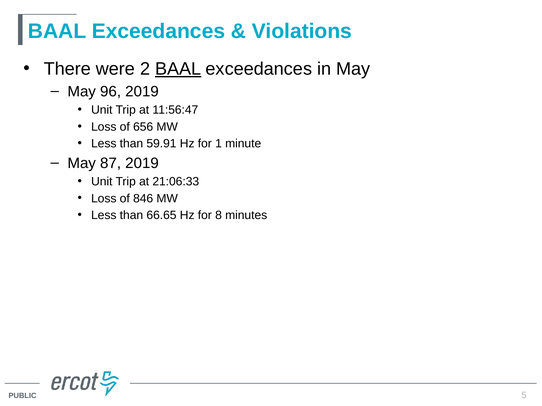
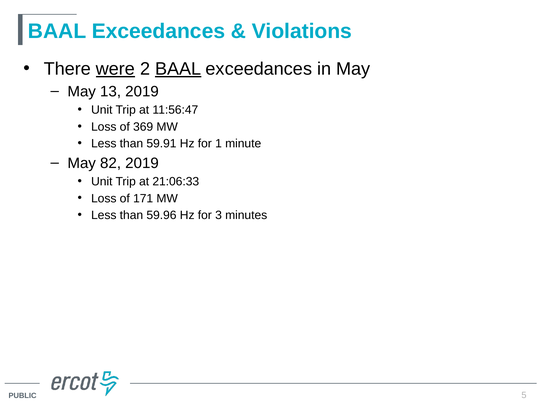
were underline: none -> present
96: 96 -> 13
656: 656 -> 369
87: 87 -> 82
846: 846 -> 171
66.65: 66.65 -> 59.96
8: 8 -> 3
